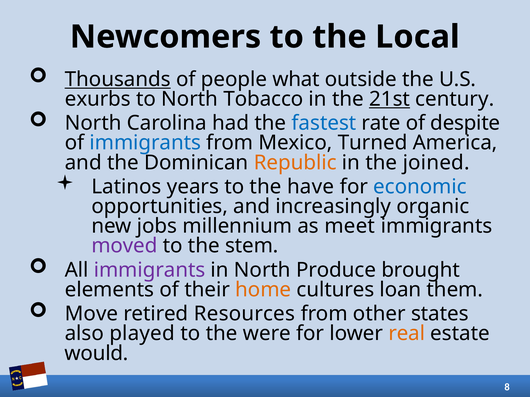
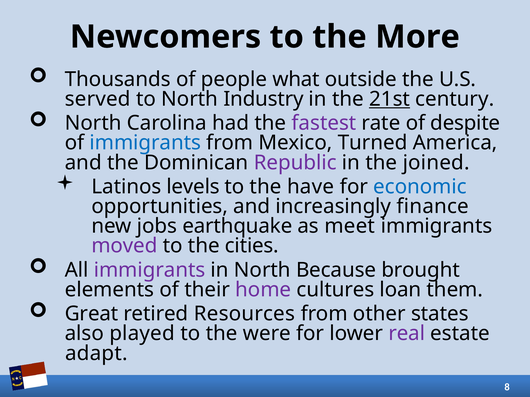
Local: Local -> More
Thousands underline: present -> none
exurbs: exurbs -> served
Tobacco: Tobacco -> Industry
fastest colour: blue -> purple
Republic colour: orange -> purple
years: years -> levels
organic: organic -> finance
millennium: millennium -> earthquake
stem: stem -> cities
Produce: Produce -> Because
home colour: orange -> purple
Move: Move -> Great
real colour: orange -> purple
would: would -> adapt
